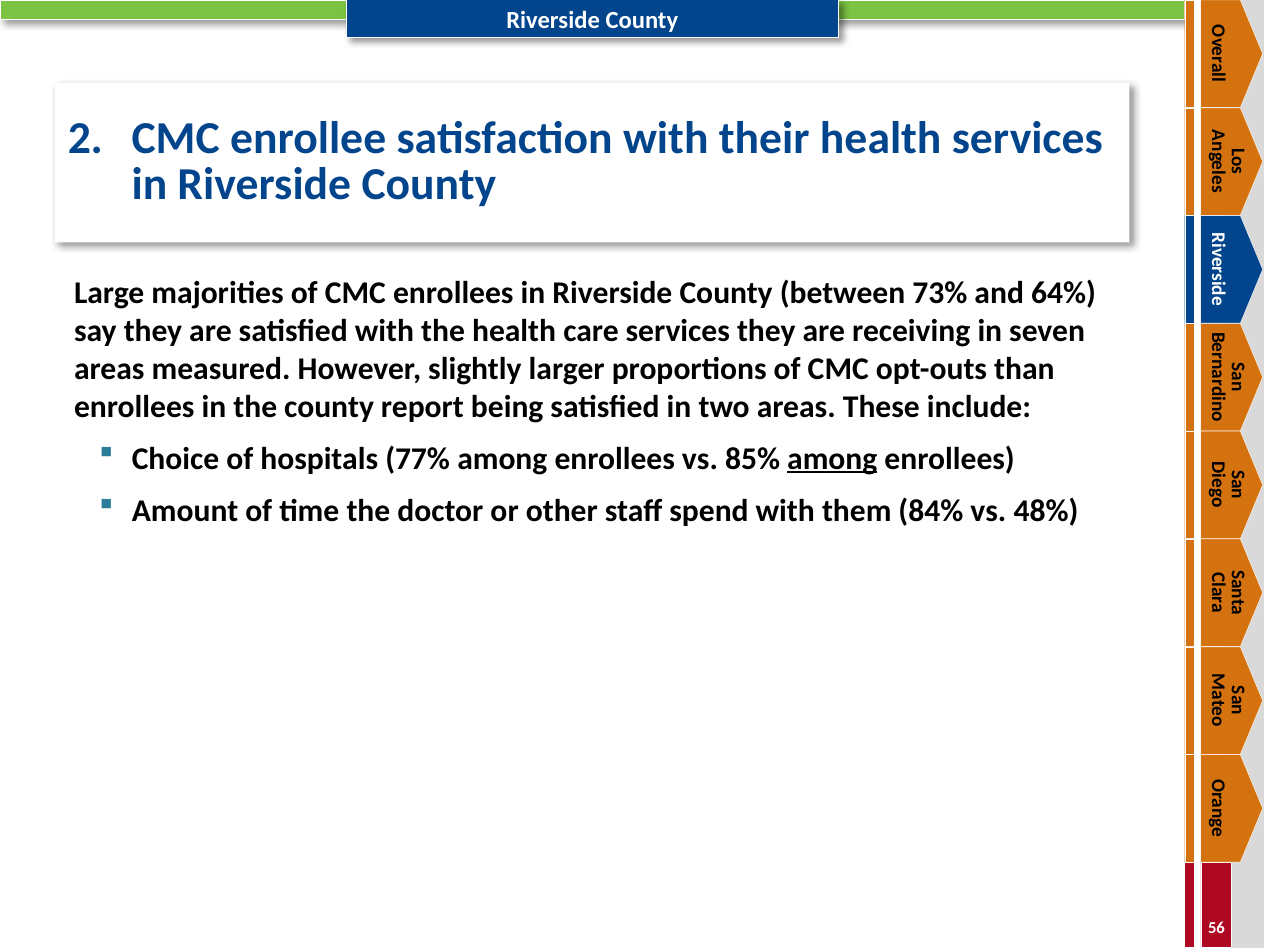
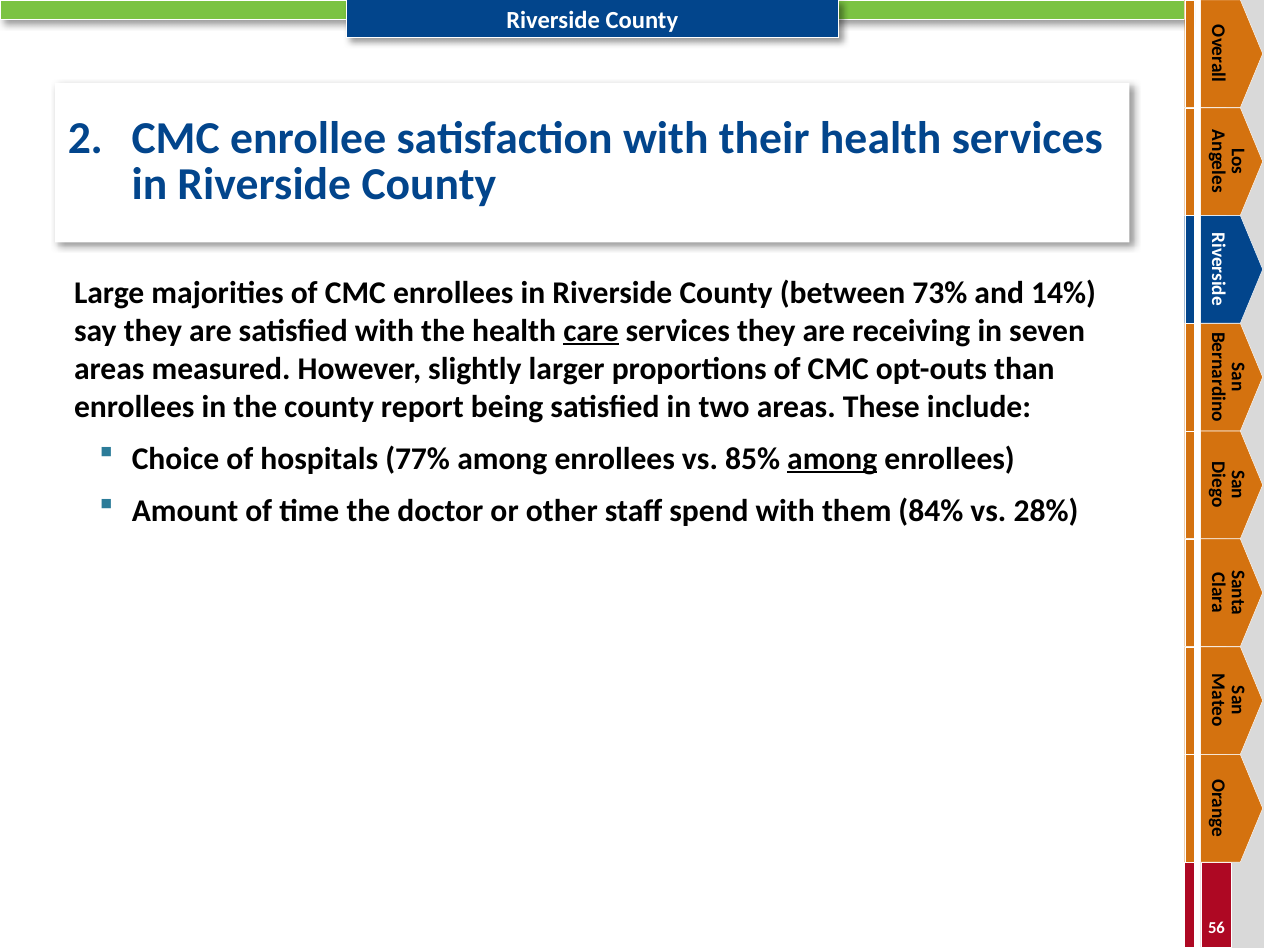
64%: 64% -> 14%
care underline: none -> present
48%: 48% -> 28%
